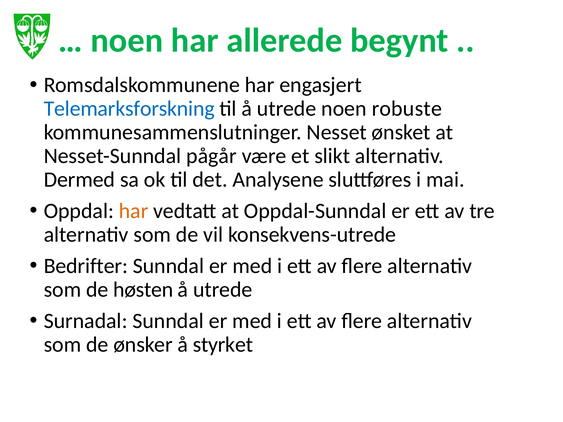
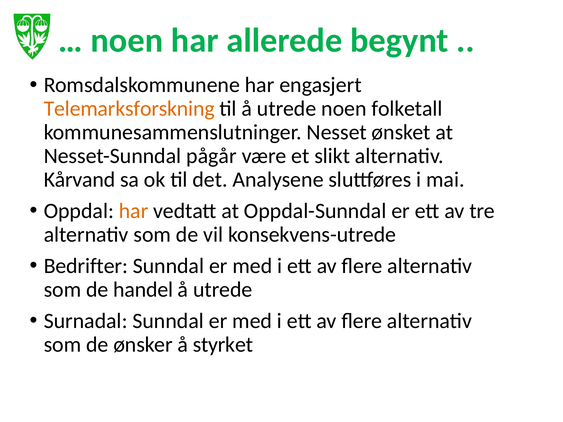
Telemarksforskning colour: blue -> orange
robuste: robuste -> folketall
Dermed: Dermed -> Kårvand
høsten: høsten -> handel
